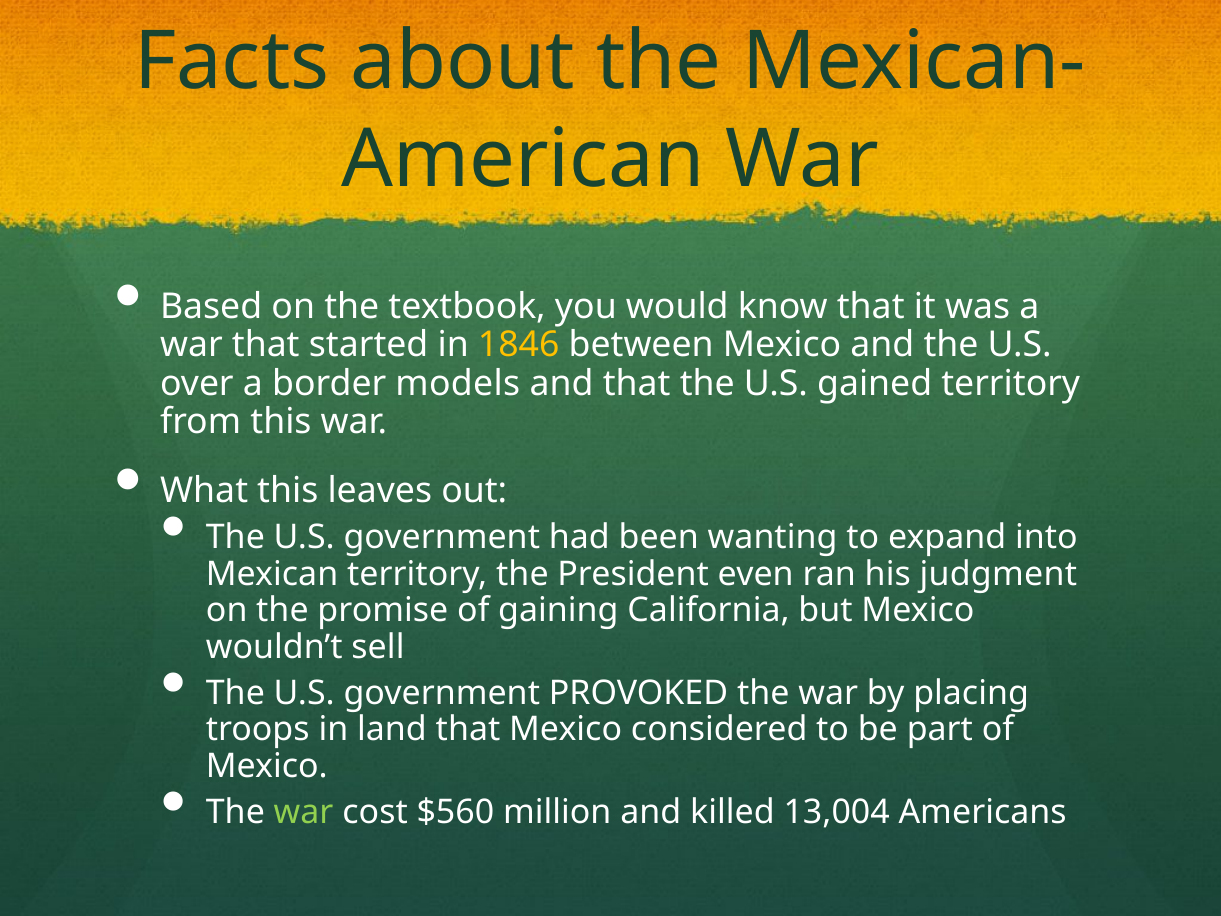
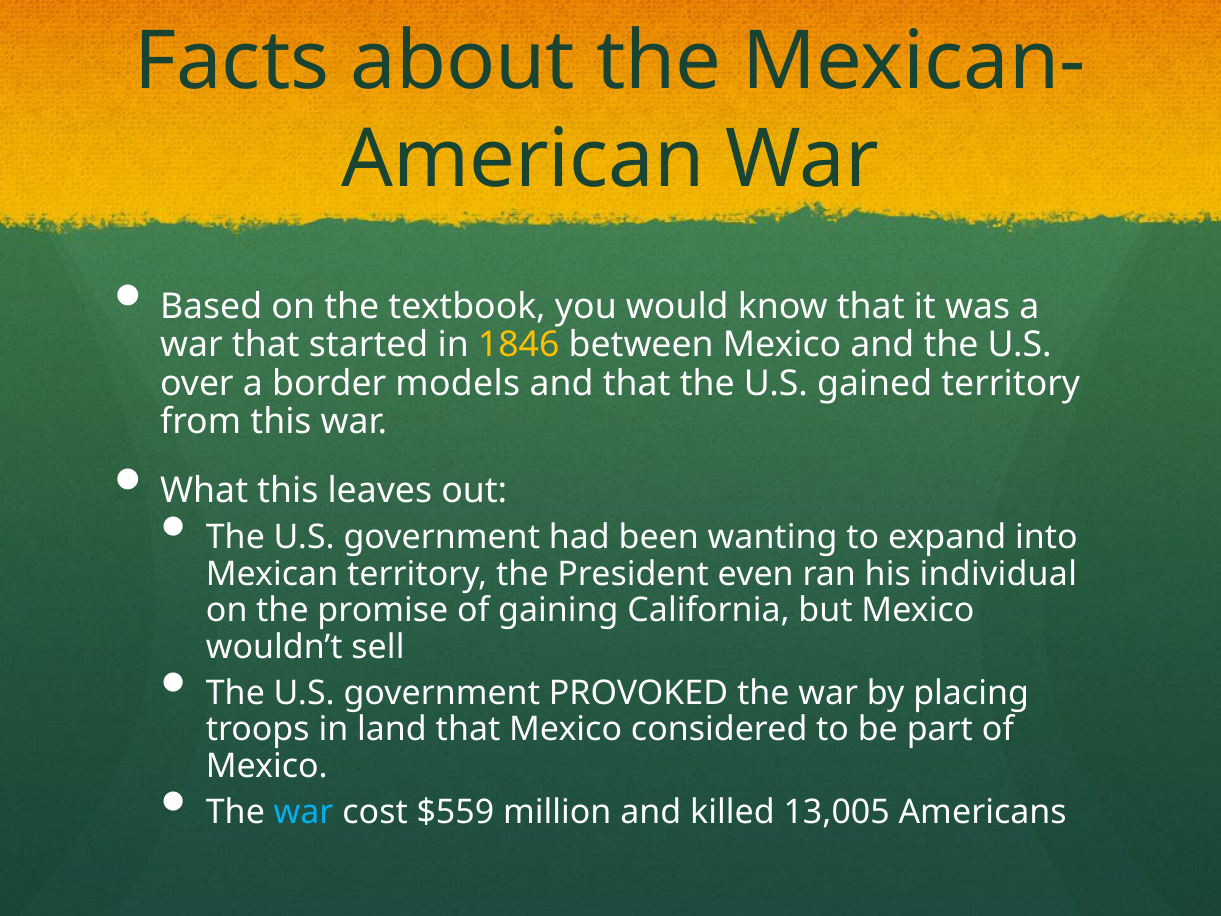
judgment: judgment -> individual
war at (304, 812) colour: light green -> light blue
$560: $560 -> $559
13,004: 13,004 -> 13,005
